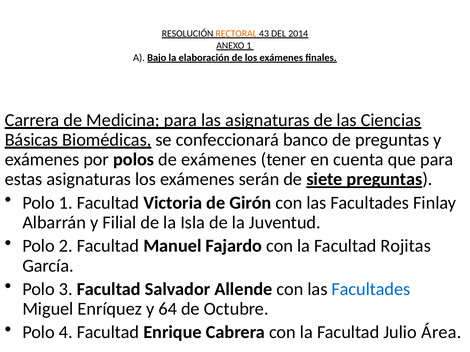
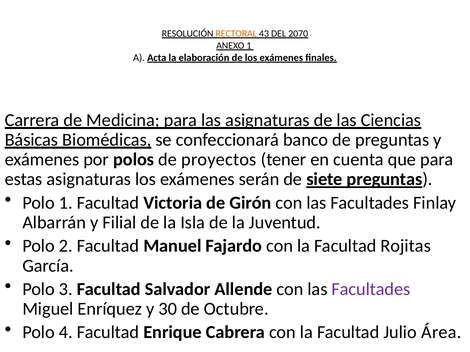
2014: 2014 -> 2070
Bajo: Bajo -> Acta
de exámenes: exámenes -> proyectos
Facultades at (371, 290) colour: blue -> purple
64: 64 -> 30
